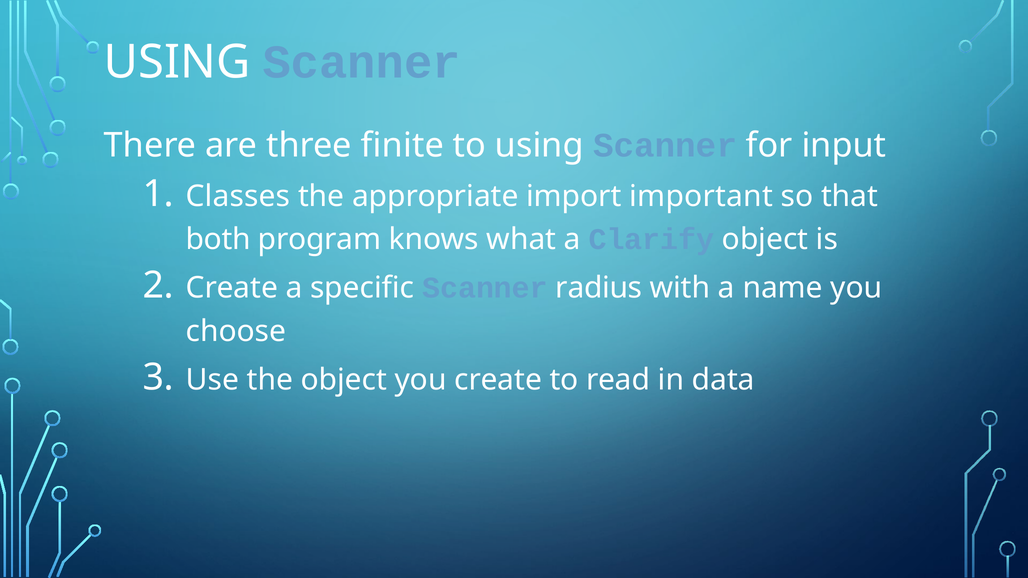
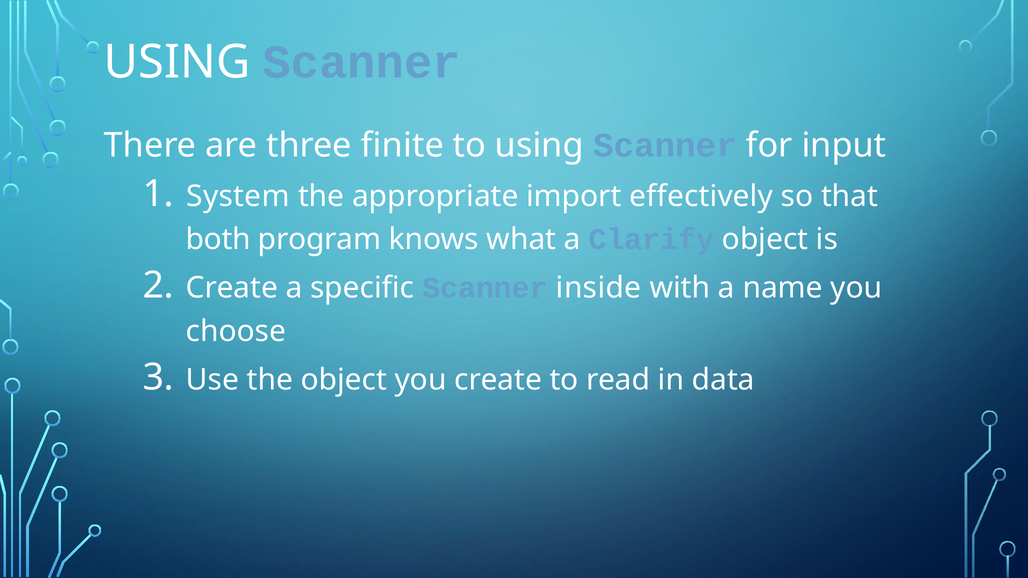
Classes: Classes -> System
important: important -> effectively
radius: radius -> inside
